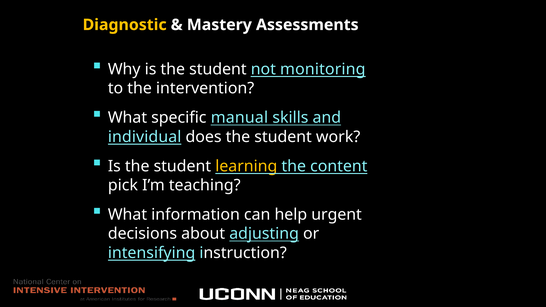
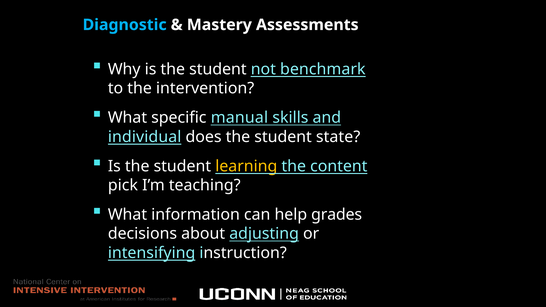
Diagnostic colour: yellow -> light blue
monitoring: monitoring -> benchmark
work: work -> state
urgent: urgent -> grades
